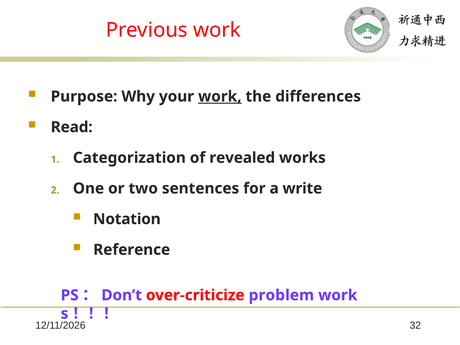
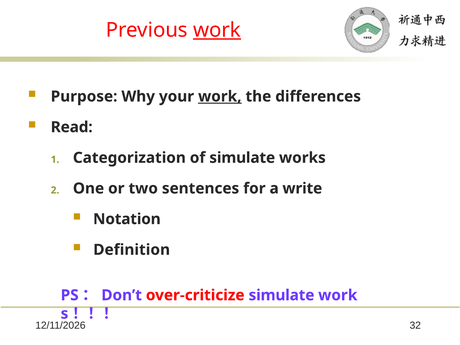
work at (217, 30) underline: none -> present
of revealed: revealed -> simulate
Reference: Reference -> Definition
over-criticize problem: problem -> simulate
